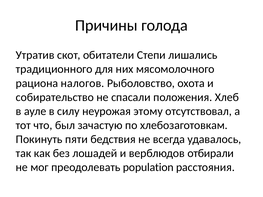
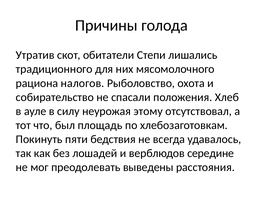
зачастую: зачастую -> площадь
отбирали: отбирали -> середине
population: population -> выведены
